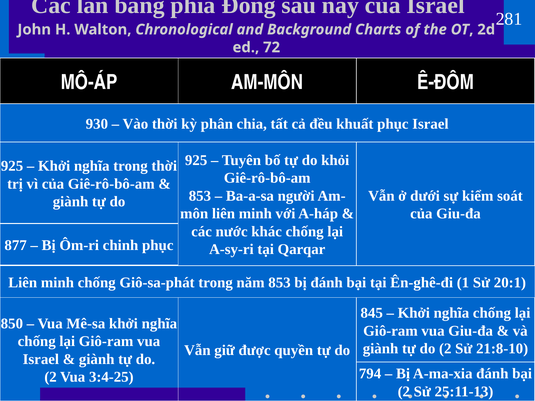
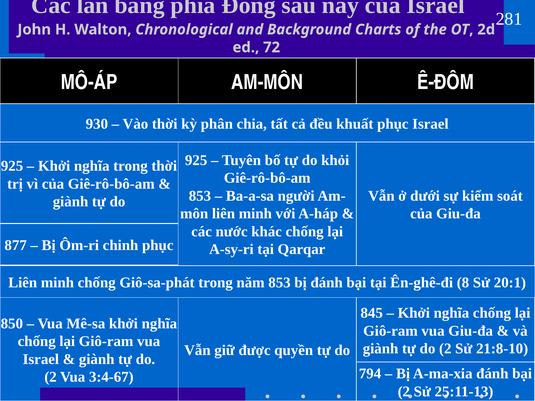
1: 1 -> 8
3:4-25: 3:4-25 -> 3:4-67
